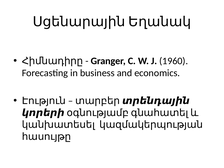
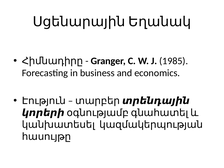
1960: 1960 -> 1985
